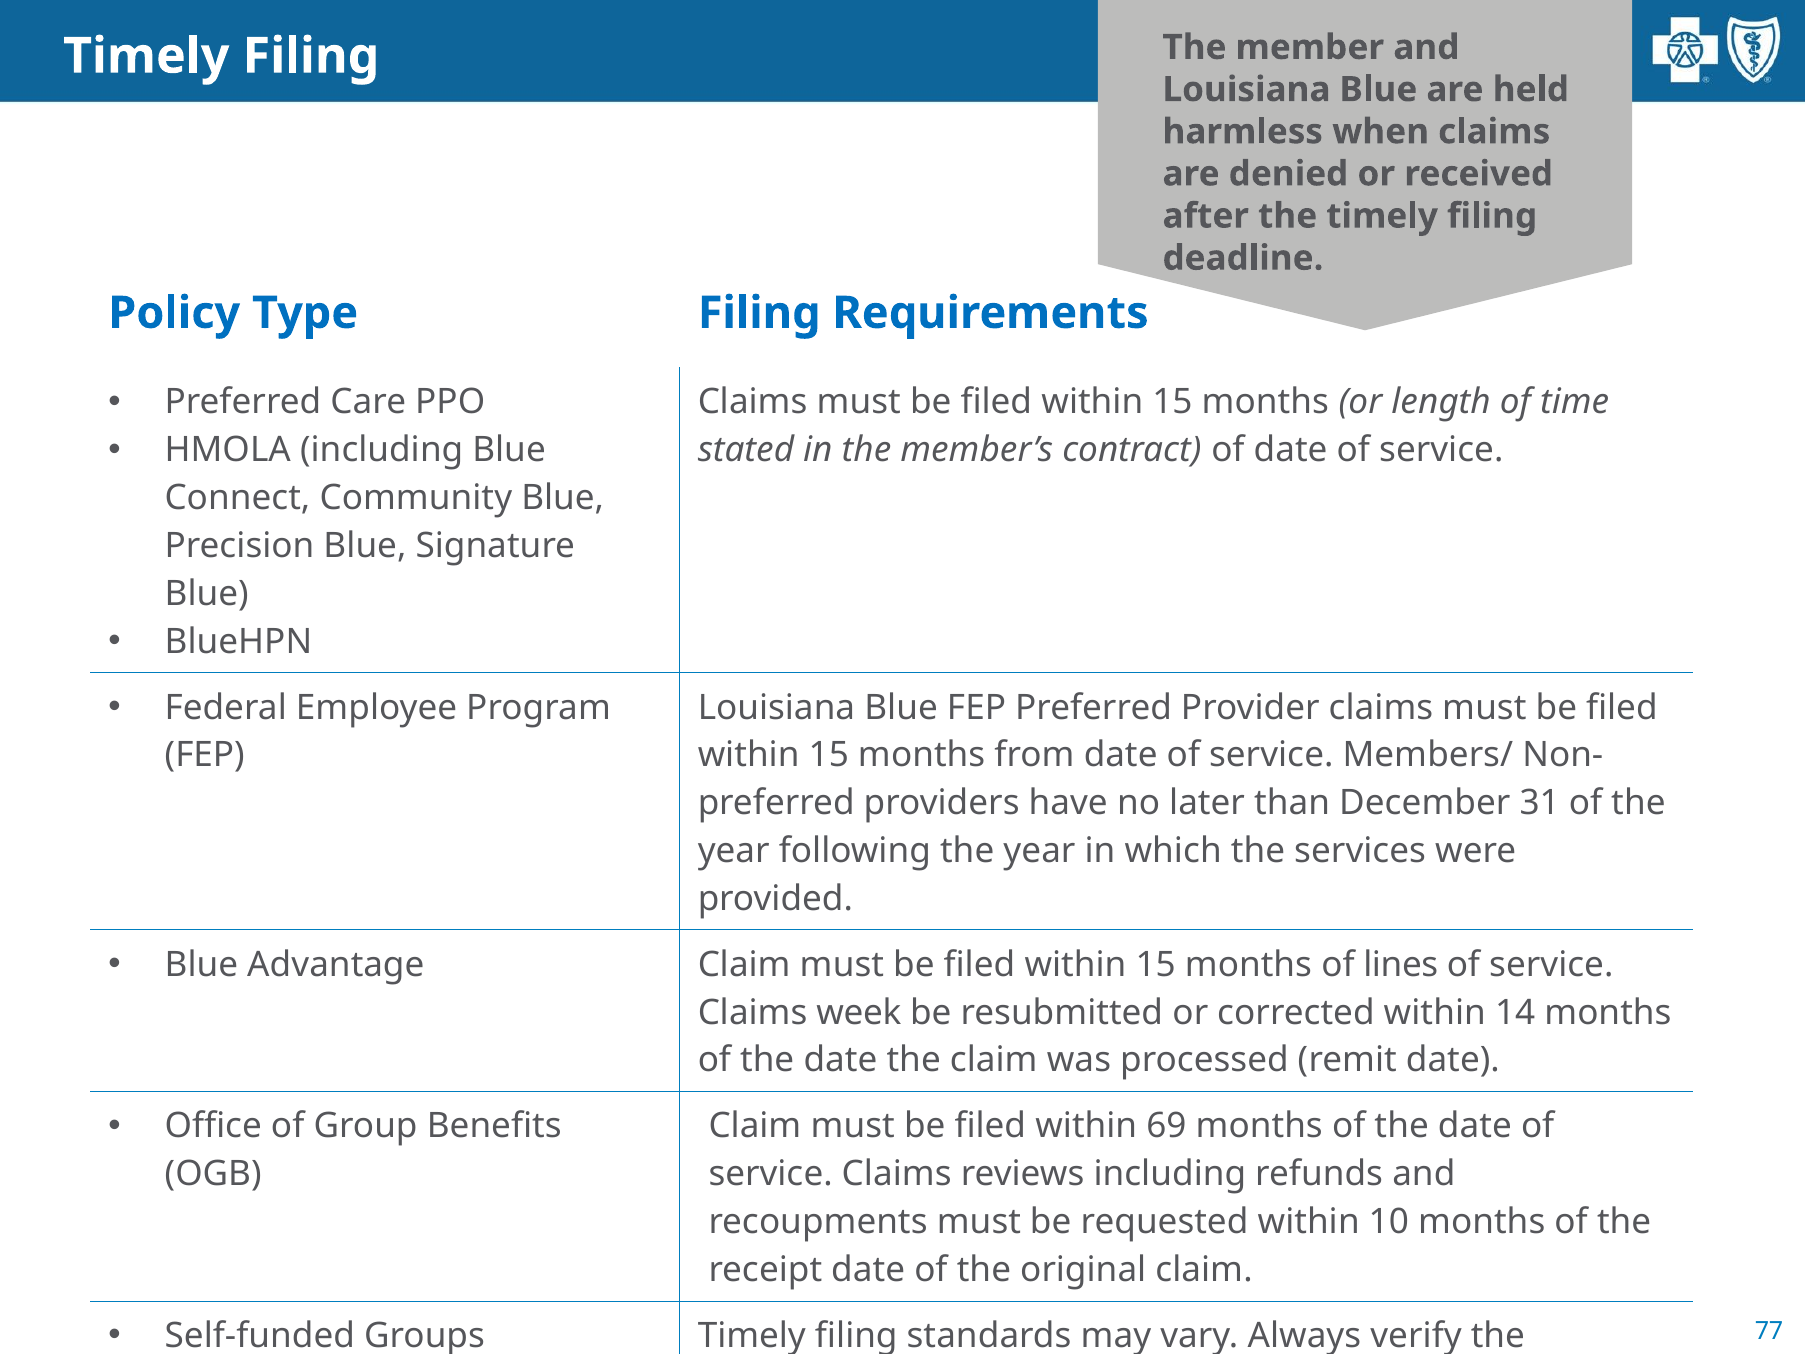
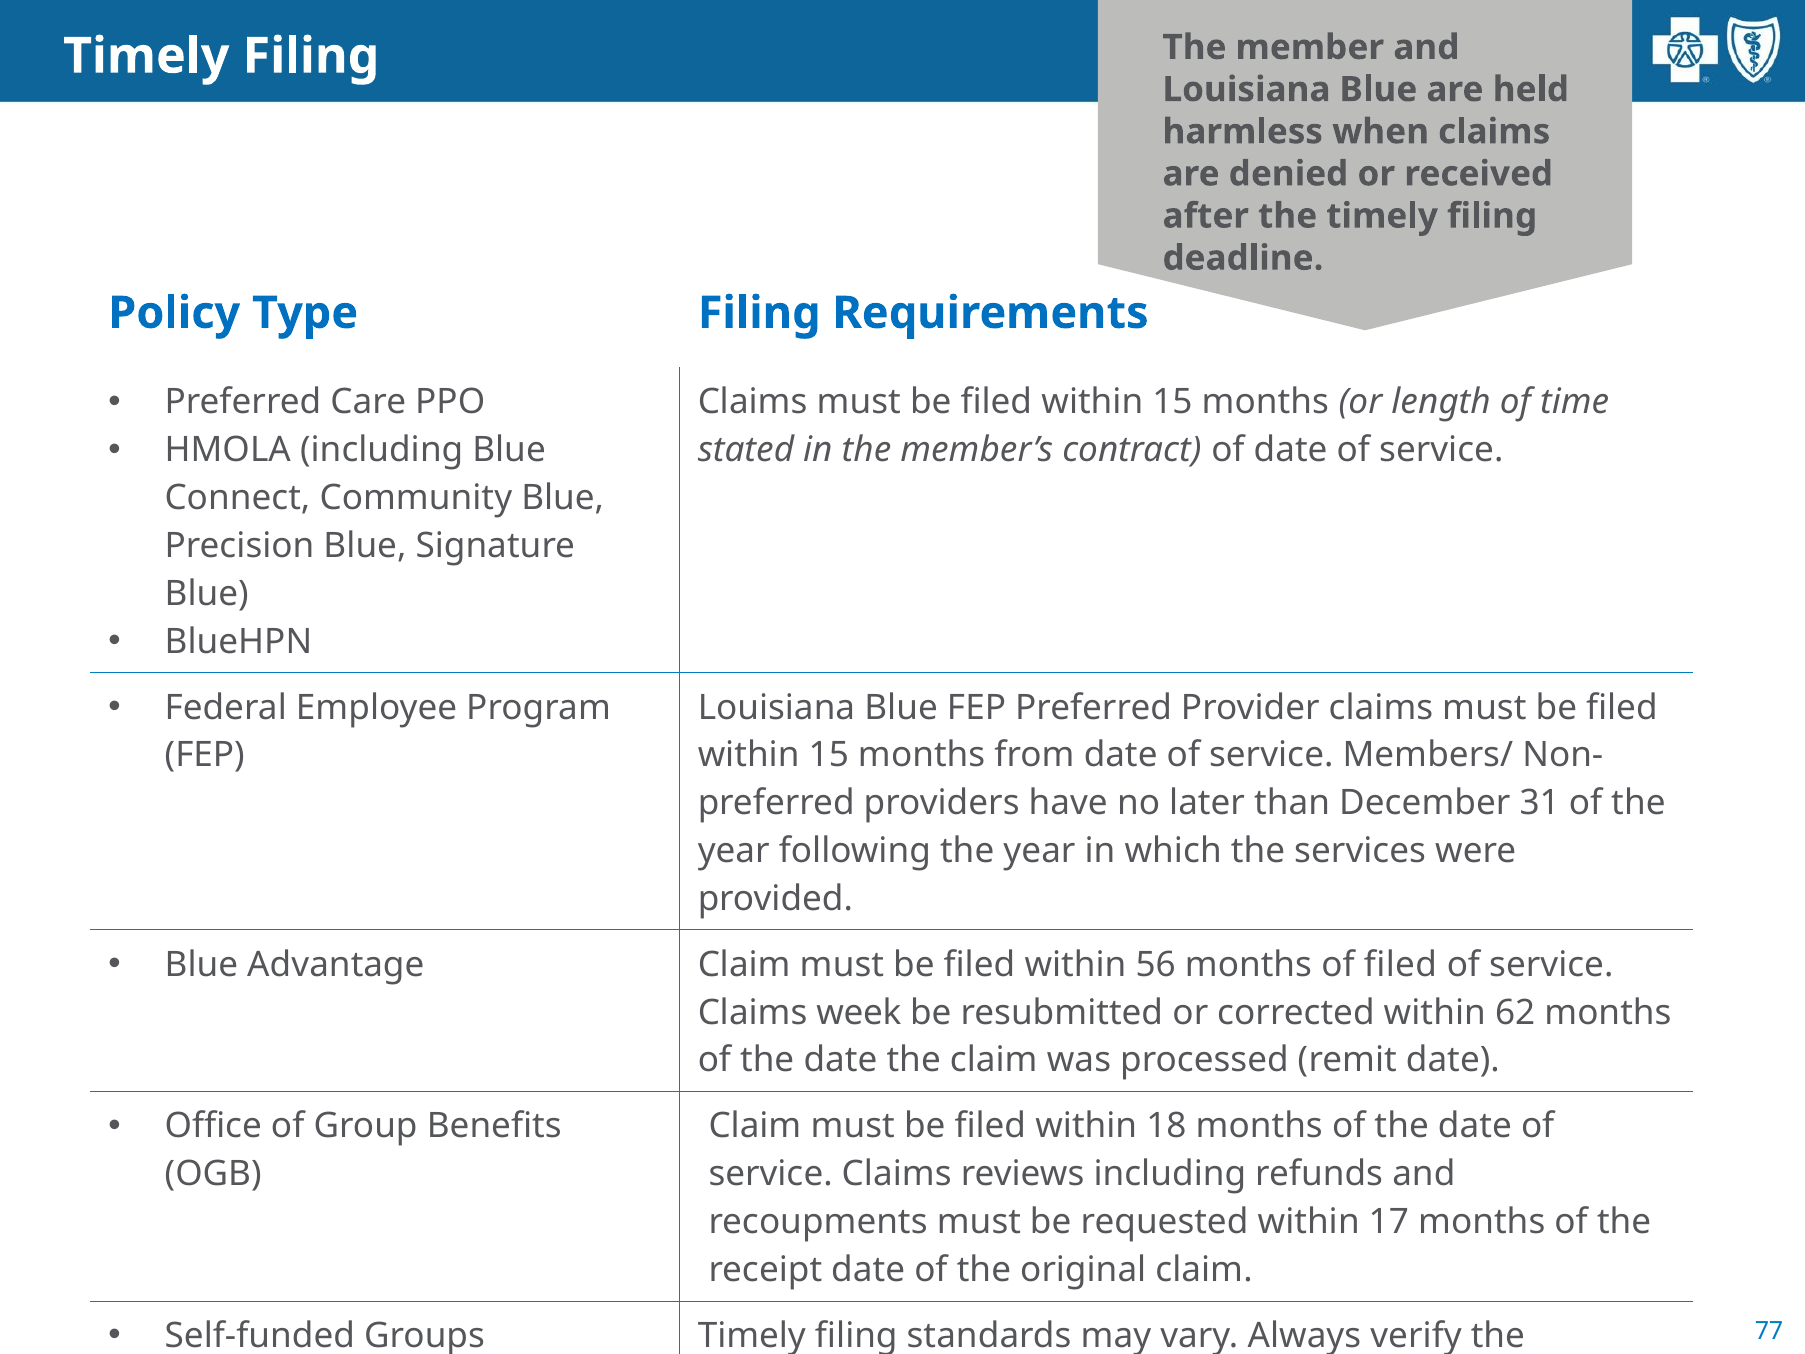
15 at (1156, 965): 15 -> 56
of lines: lines -> filed
14: 14 -> 62
69: 69 -> 18
10: 10 -> 17
